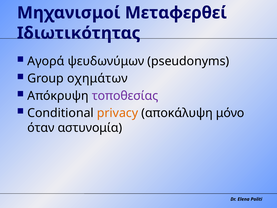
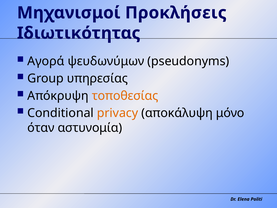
Μεταφερθεί: Μεταφερθεί -> Προκλήσεις
οχημάτων: οχημάτων -> υπηρεσίας
τοποθεσίας colour: purple -> orange
